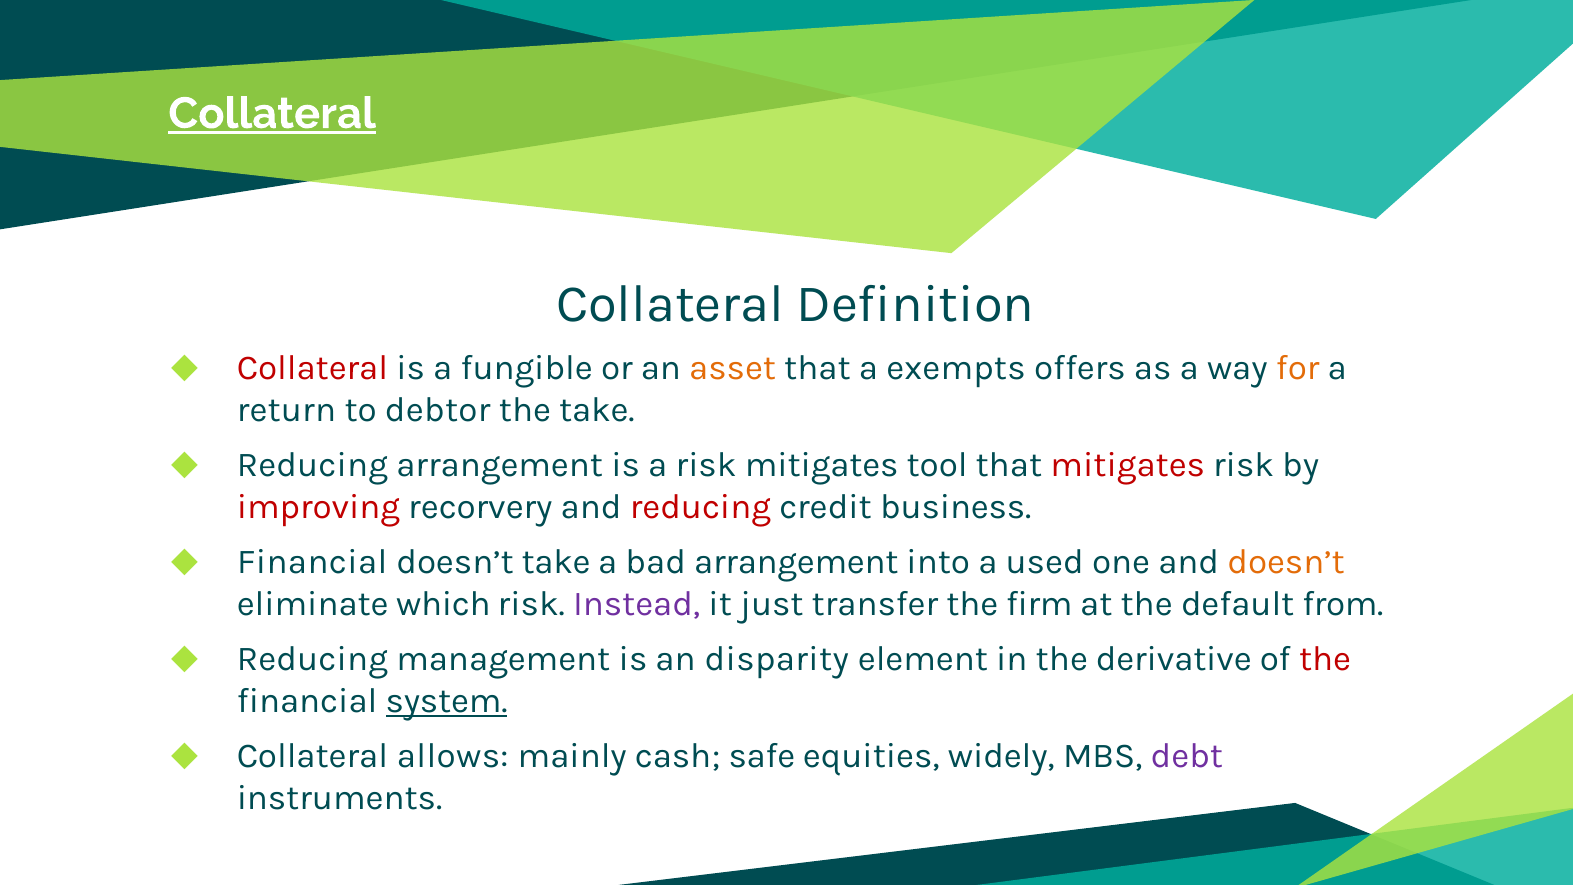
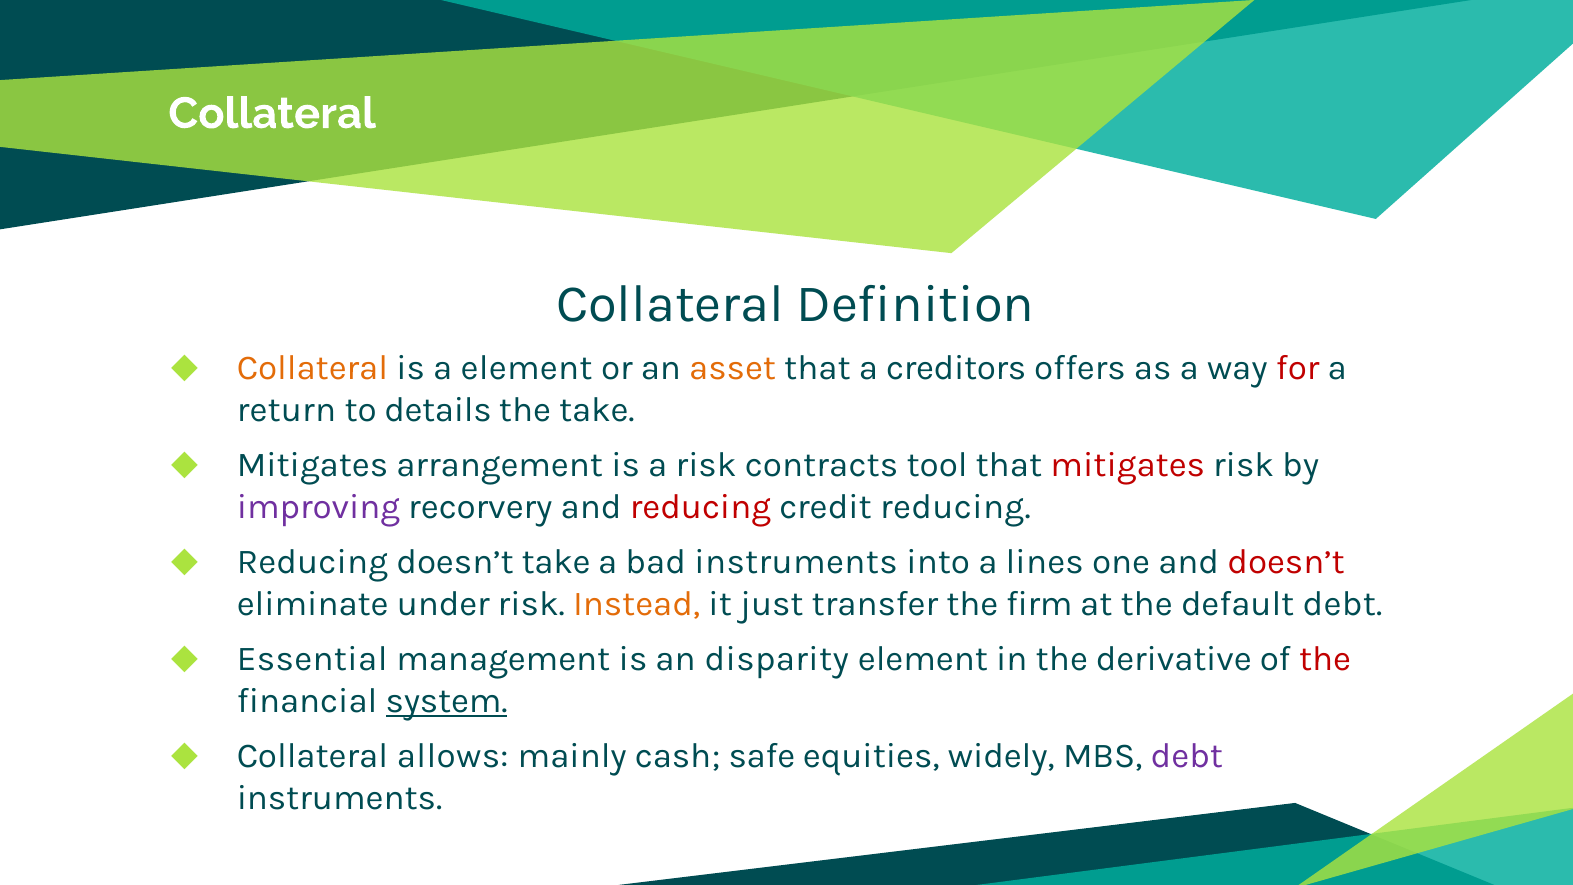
Collateral at (272, 114) underline: present -> none
Collateral at (312, 368) colour: red -> orange
a fungible: fungible -> element
exempts: exempts -> creditors
for colour: orange -> red
debtor: debtor -> details
Reducing at (312, 465): Reducing -> Mitigates
risk mitigates: mitigates -> contracts
improving colour: red -> purple
credit business: business -> reducing
Financial at (312, 562): Financial -> Reducing
bad arrangement: arrangement -> instruments
used: used -> lines
doesn’t at (1286, 562) colour: orange -> red
which: which -> under
Instead colour: purple -> orange
default from: from -> debt
Reducing at (312, 659): Reducing -> Essential
